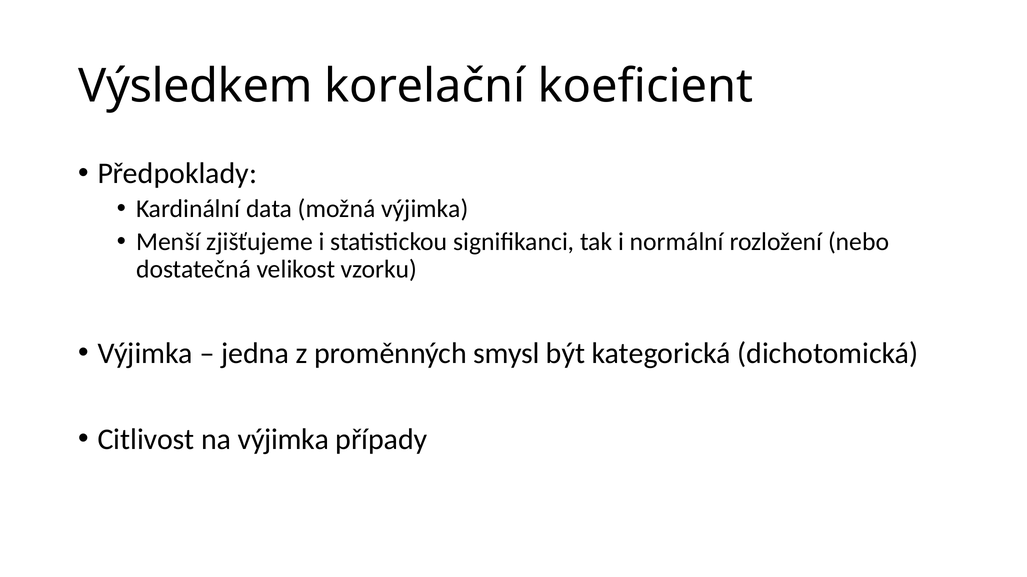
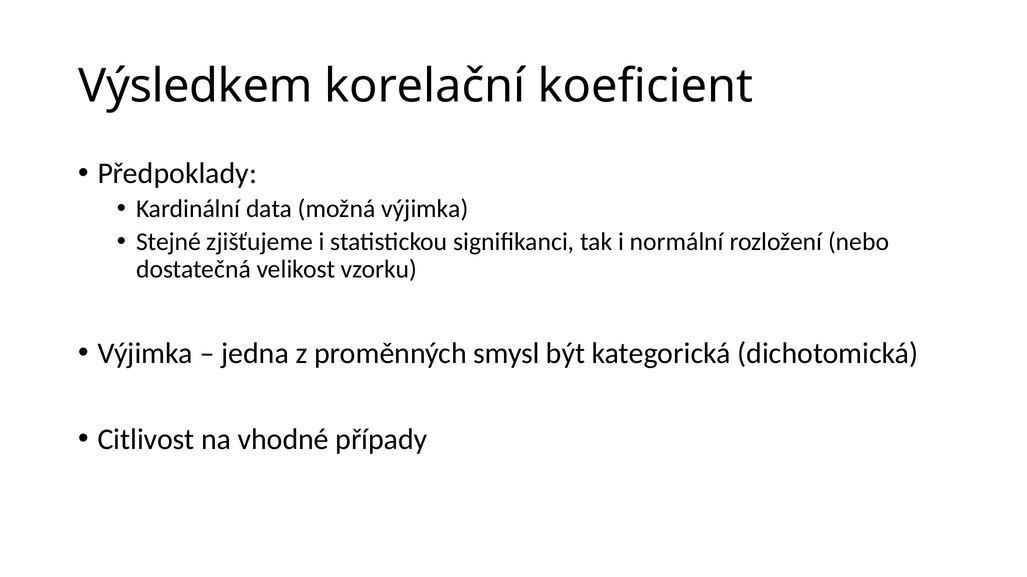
Menší: Menší -> Stejné
na výjimka: výjimka -> vhodné
